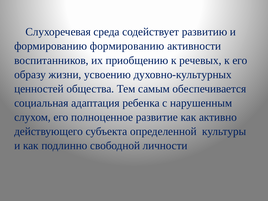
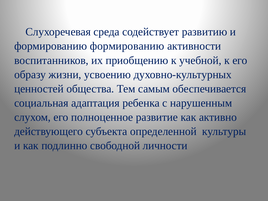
речевых: речевых -> учебной
